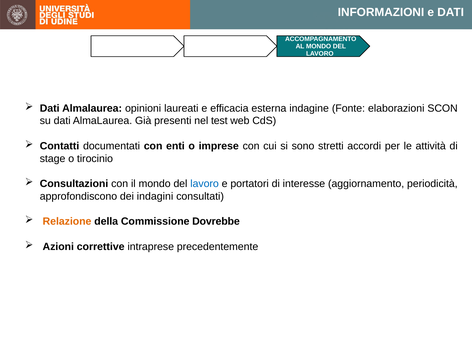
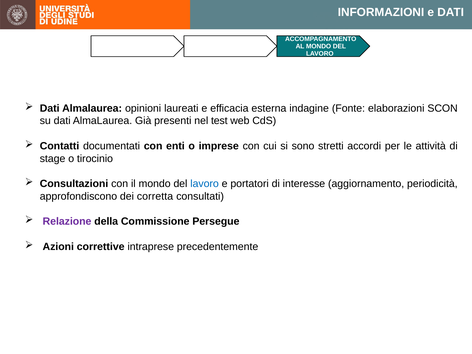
indagini: indagini -> corretta
Relazione colour: orange -> purple
Dovrebbe: Dovrebbe -> Persegue
